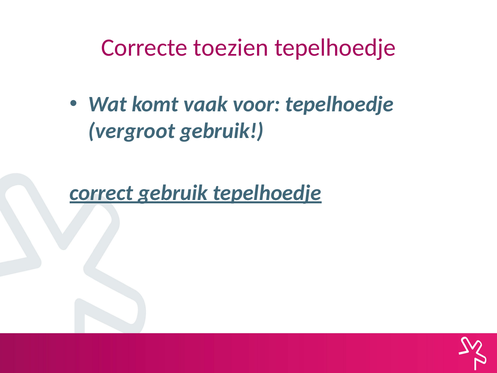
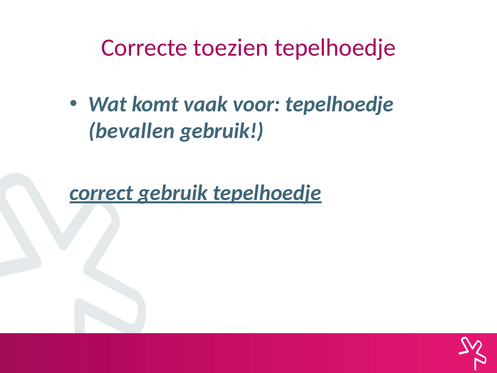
vergroot: vergroot -> bevallen
